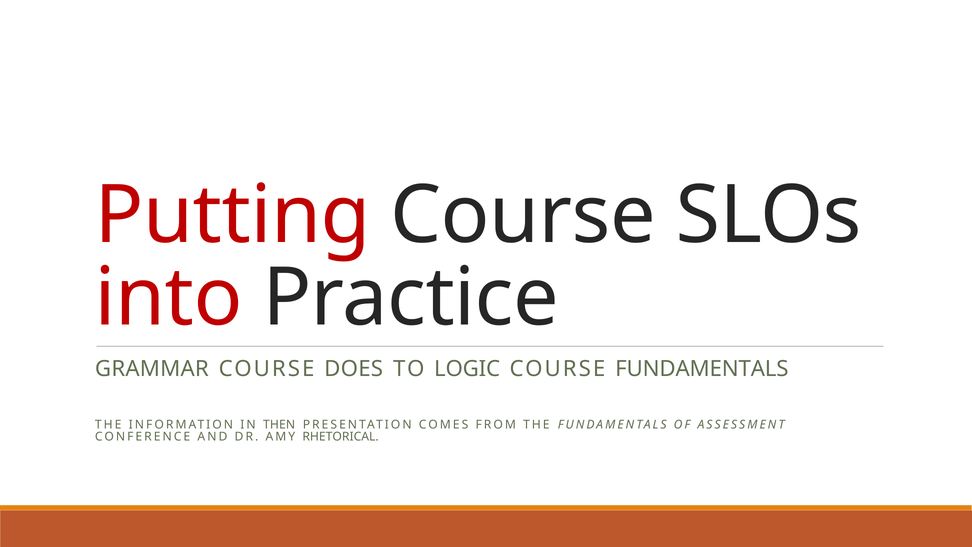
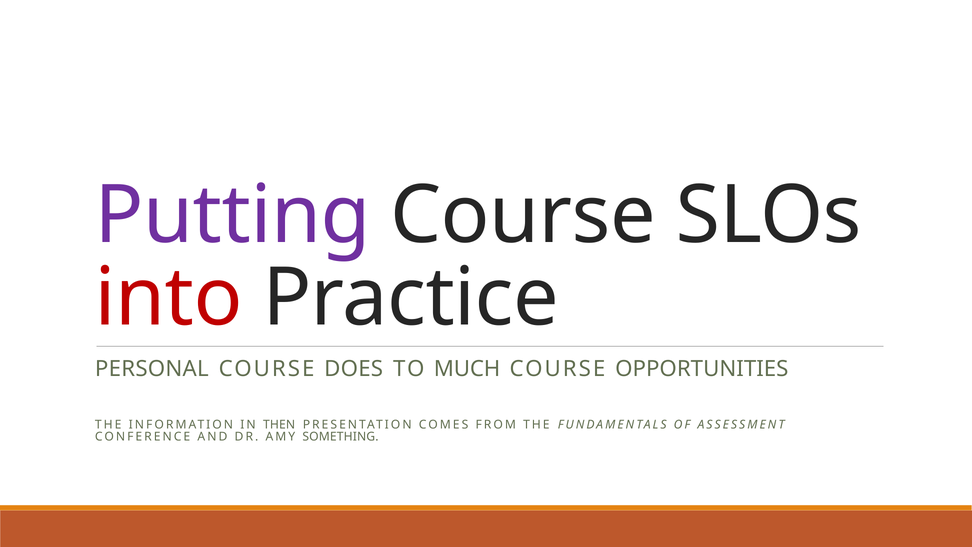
Putting colour: red -> purple
GRAMMAR: GRAMMAR -> PERSONAL
LOGIC: LOGIC -> MUCH
COURSE FUNDAMENTALS: FUNDAMENTALS -> OPPORTUNITIES
RHETORICAL: RHETORICAL -> SOMETHING
